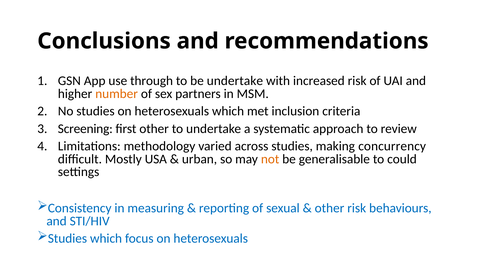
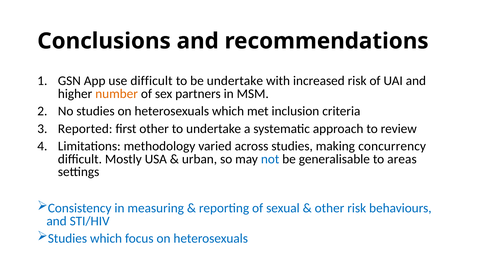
use through: through -> difficult
Screening: Screening -> Reported
not colour: orange -> blue
could: could -> areas
